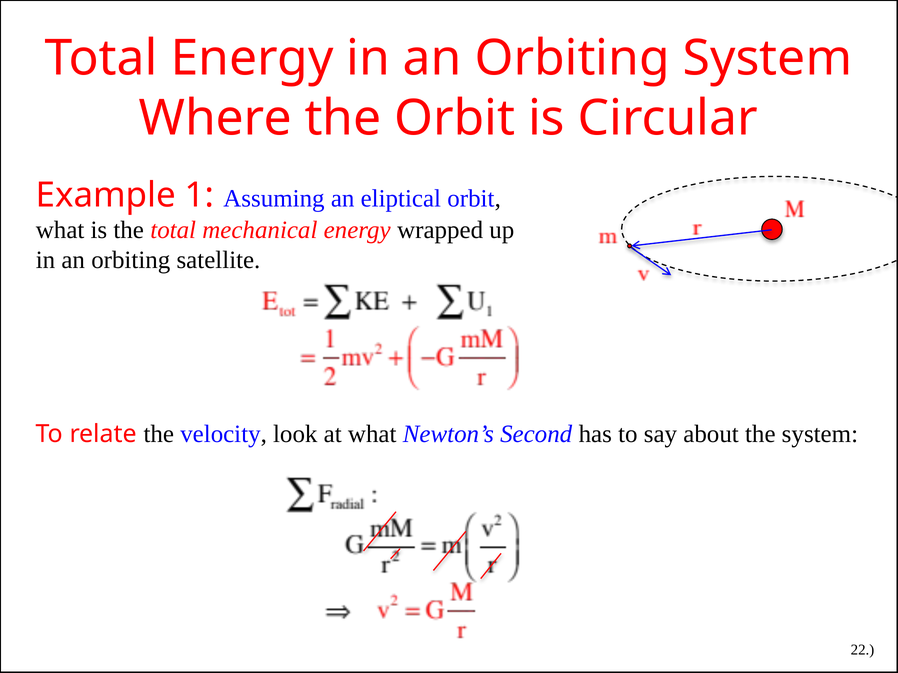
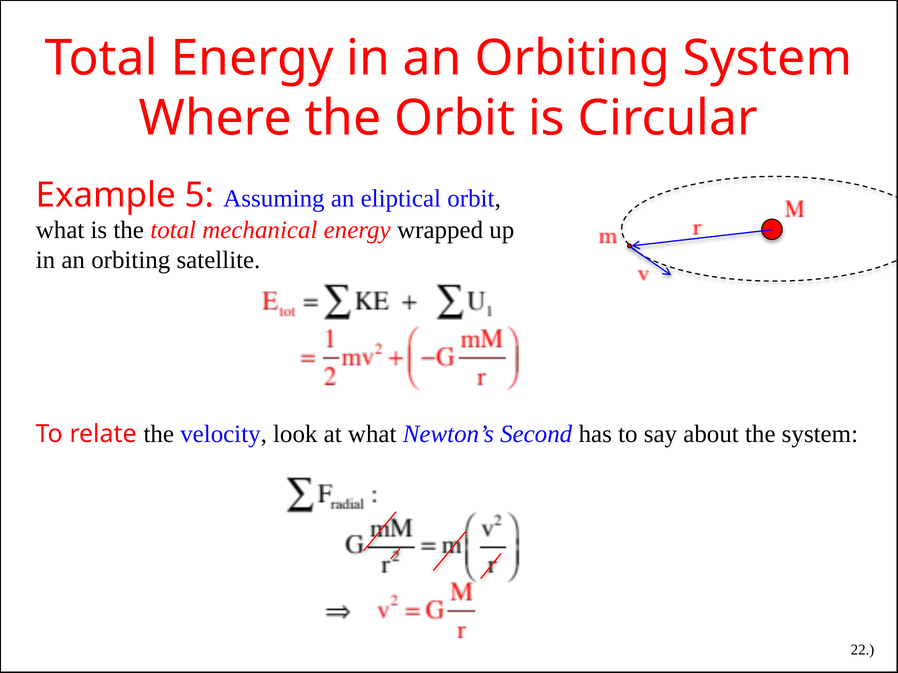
1: 1 -> 5
